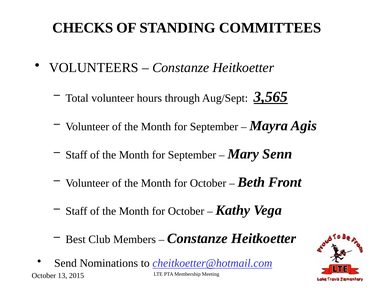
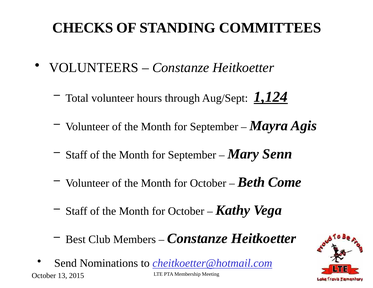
3,565: 3,565 -> 1,124
Front: Front -> Come
